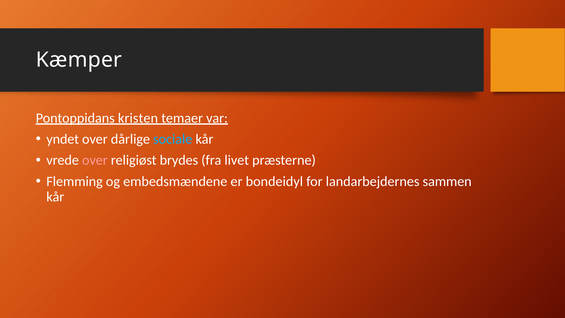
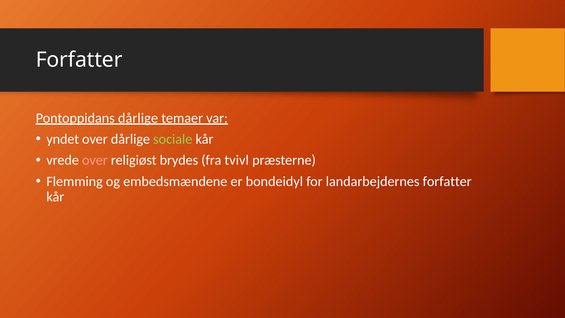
Kæmper at (79, 60): Kæmper -> Forfatter
Pontoppidans kristen: kristen -> dårlige
sociale colour: light blue -> light green
livet: livet -> tvivl
landarbejdernes sammen: sammen -> forfatter
